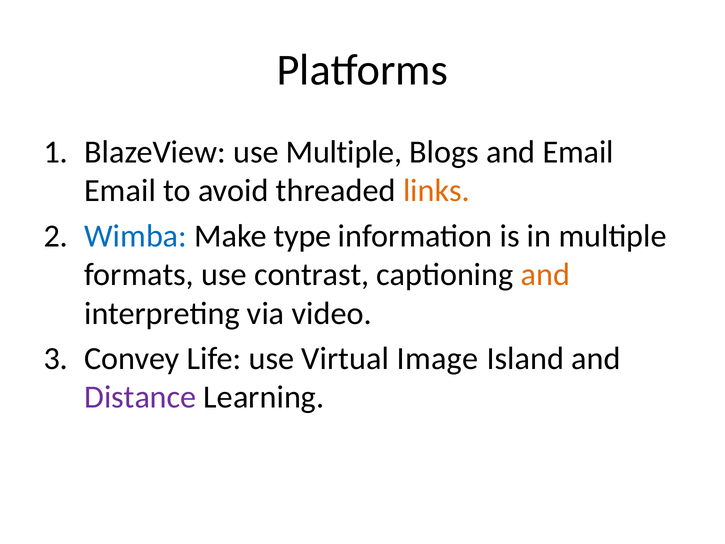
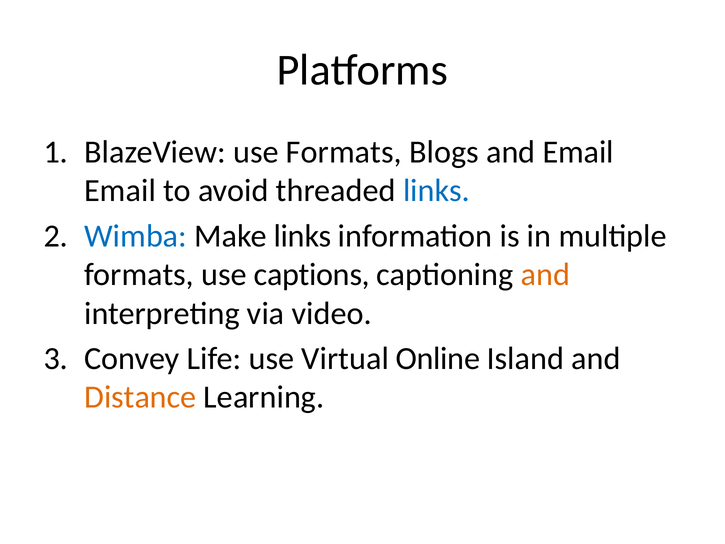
use Multiple: Multiple -> Formats
links at (436, 191) colour: orange -> blue
Make type: type -> links
contrast: contrast -> captions
Image: Image -> Online
Distance colour: purple -> orange
